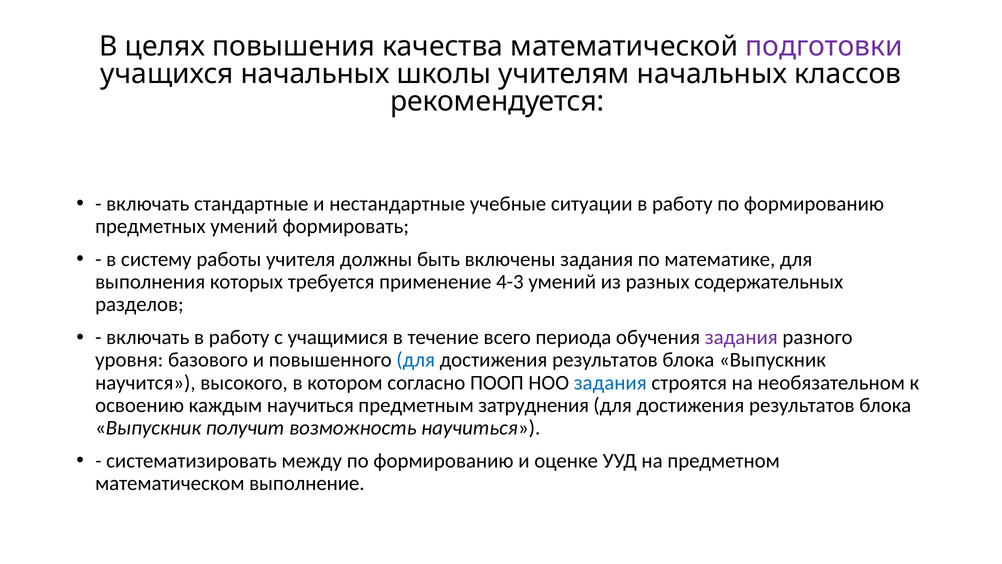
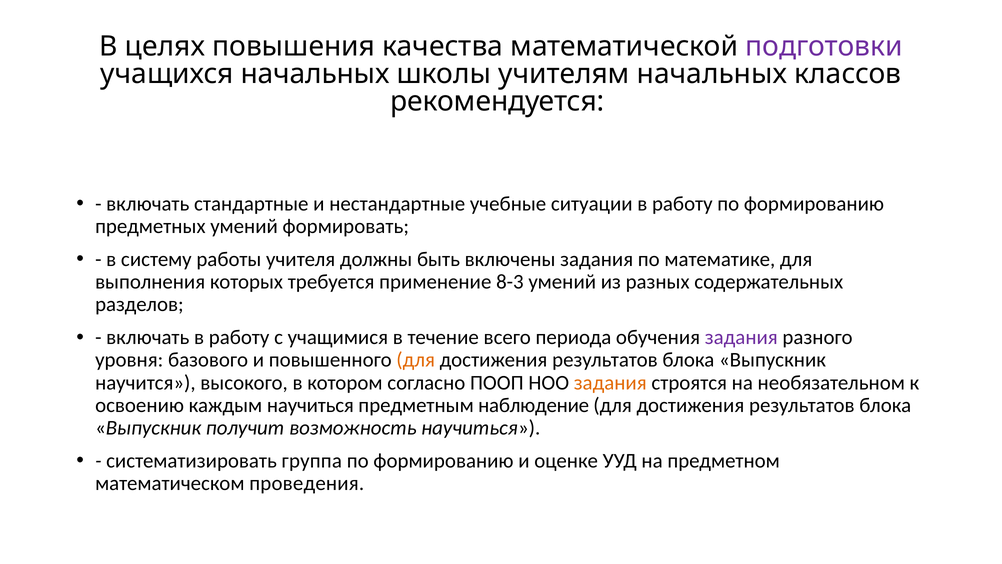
4-3: 4-3 -> 8-3
для at (416, 360) colour: blue -> orange
задания at (610, 382) colour: blue -> orange
затруднения: затруднения -> наблюдение
между: между -> группа
выполнение: выполнение -> проведения
